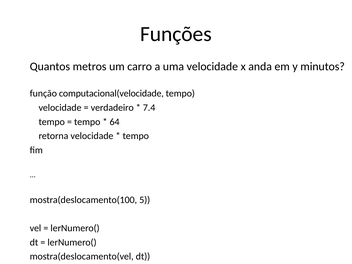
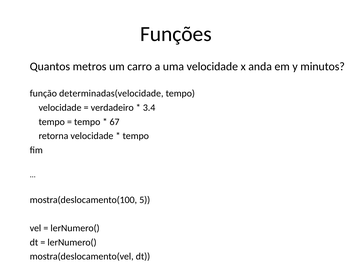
computacional(velocidade: computacional(velocidade -> determinadas(velocidade
7.4: 7.4 -> 3.4
64: 64 -> 67
